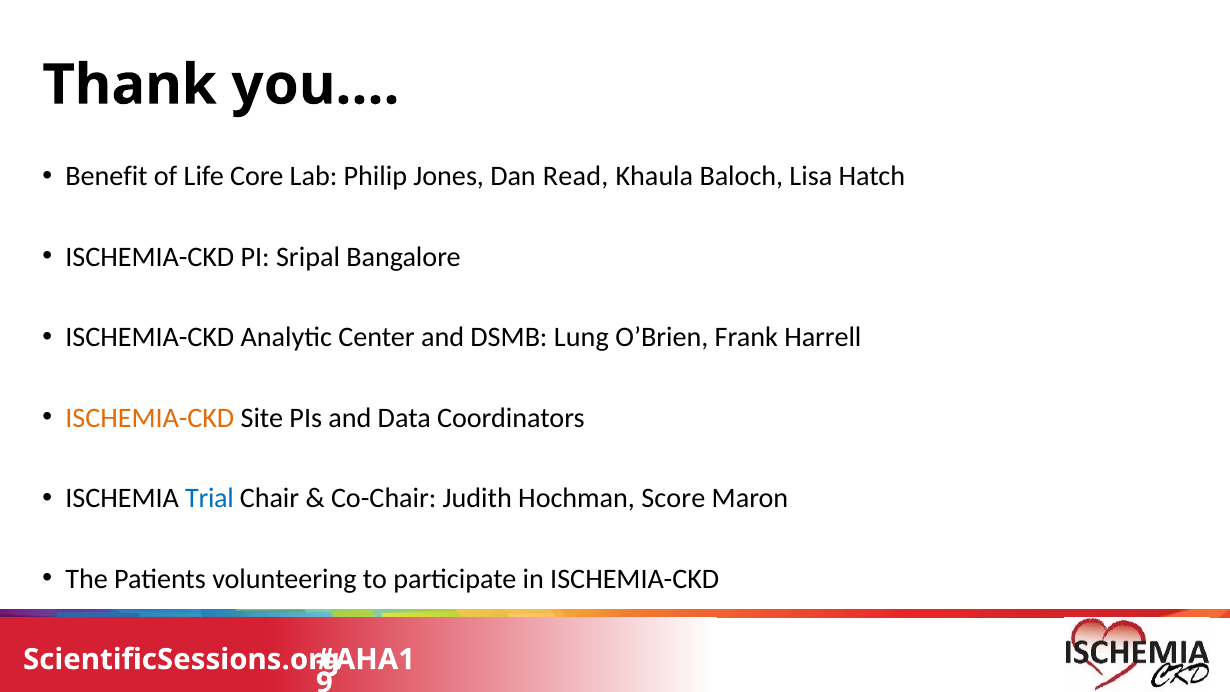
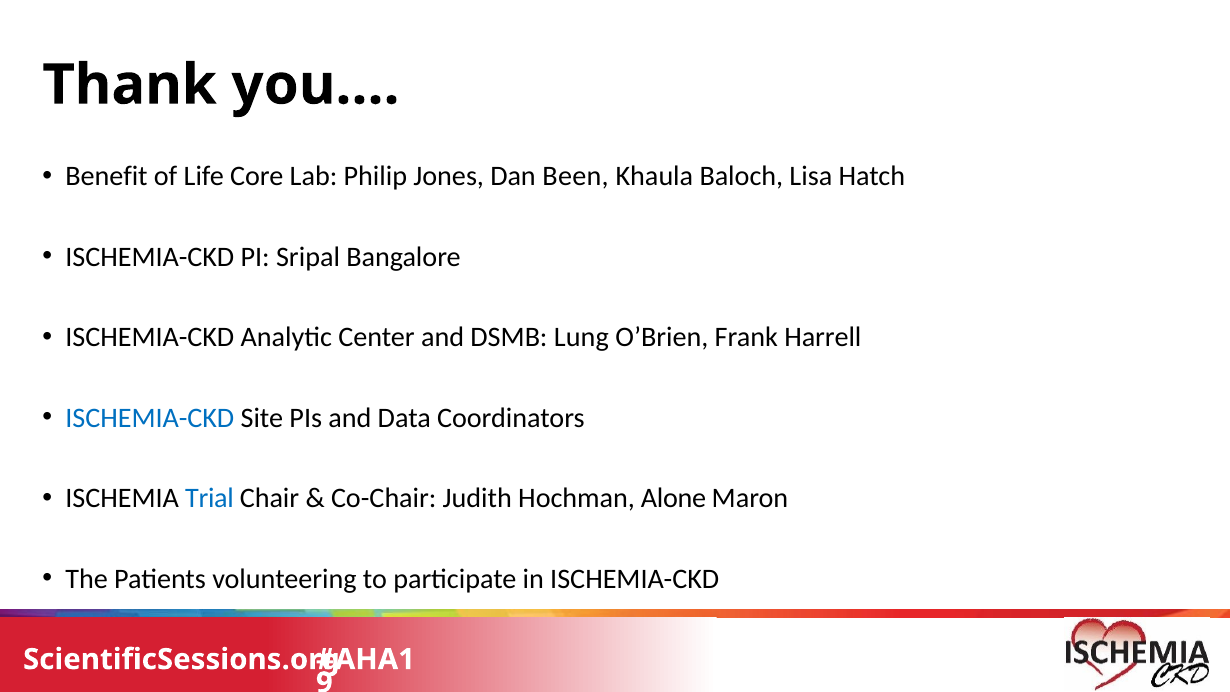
Read: Read -> Been
ISCHEMIA-CKD at (150, 418) colour: orange -> blue
Score: Score -> Alone
